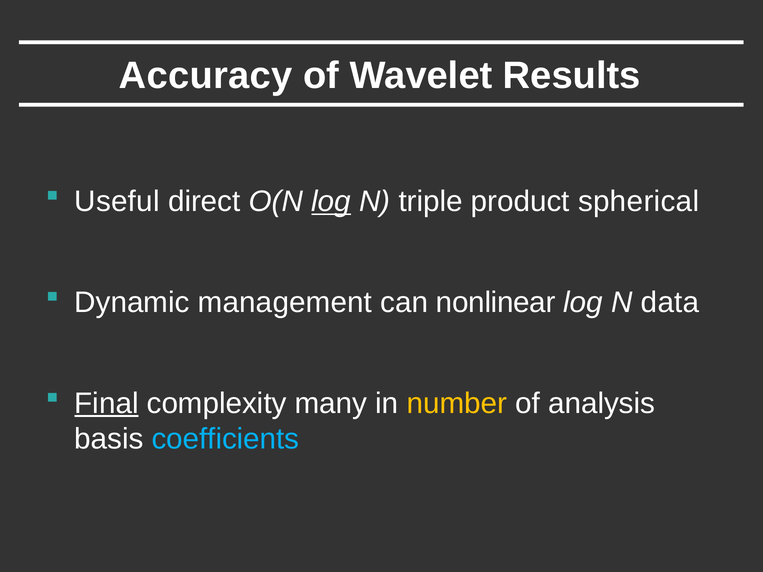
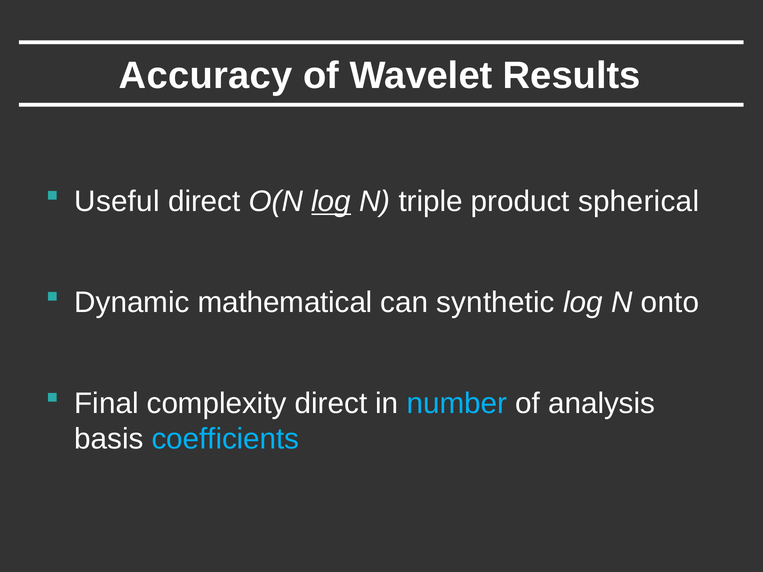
management: management -> mathematical
nonlinear: nonlinear -> synthetic
data: data -> onto
Final underline: present -> none
complexity many: many -> direct
number colour: yellow -> light blue
